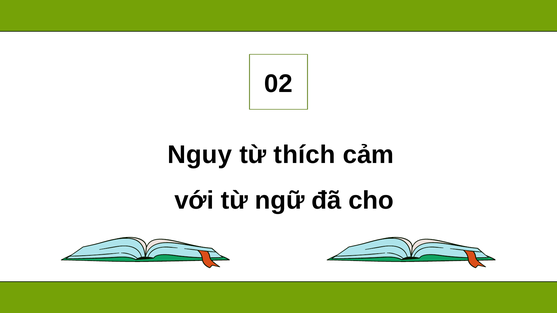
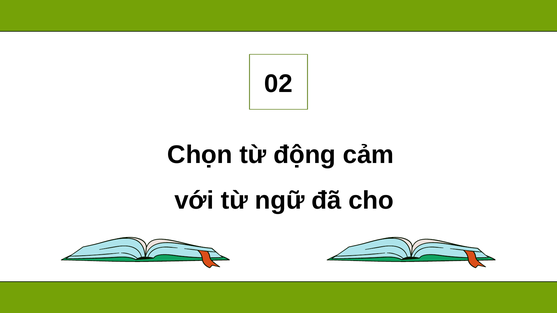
Nguy: Nguy -> Chọn
thích: thích -> động
